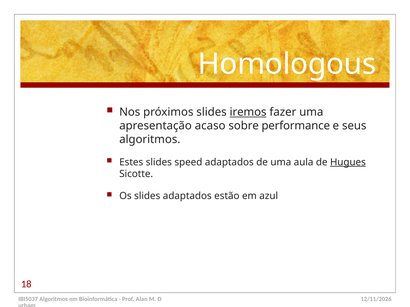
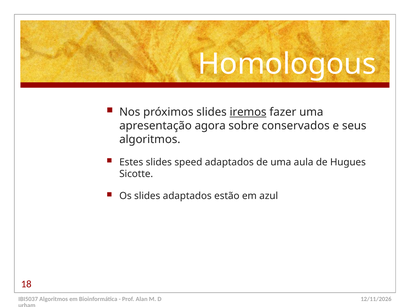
acaso: acaso -> agora
performance: performance -> conservados
Hugues underline: present -> none
